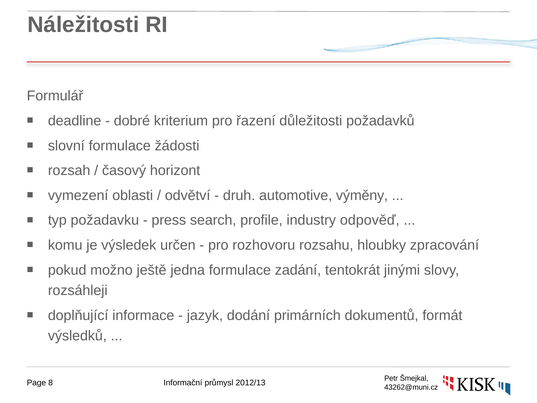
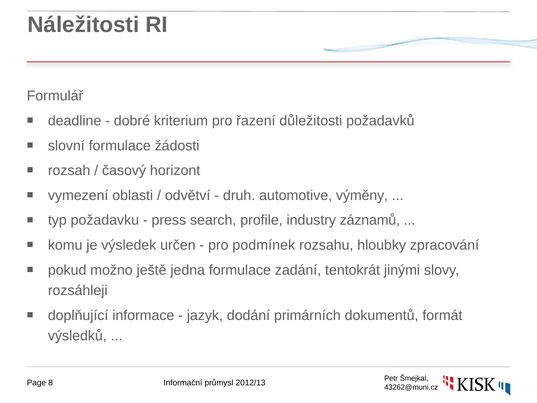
odpověď: odpověď -> záznamů
rozhovoru: rozhovoru -> podmínek
